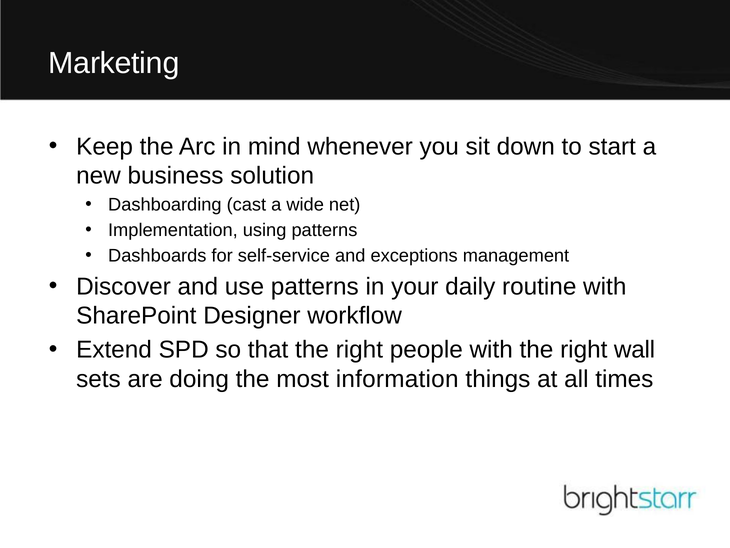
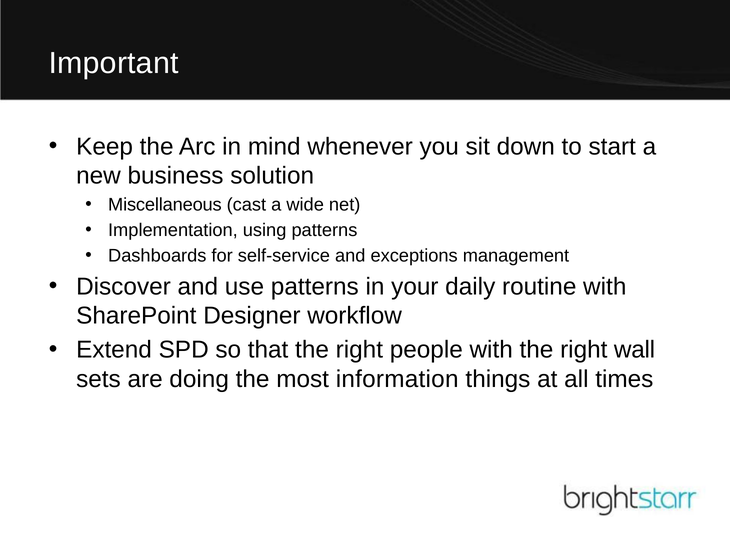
Marketing: Marketing -> Important
Dashboarding: Dashboarding -> Miscellaneous
